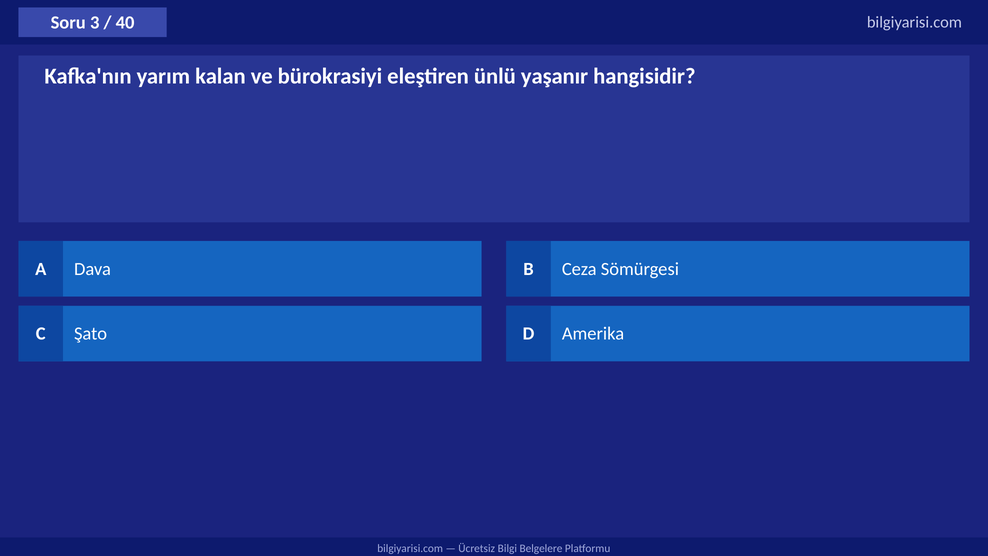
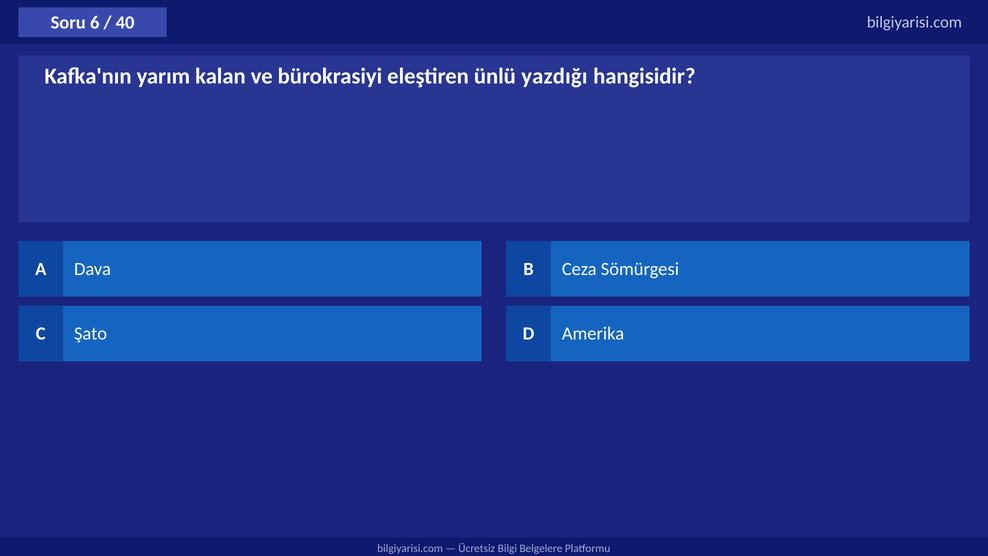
3: 3 -> 6
yaşanır: yaşanır -> yazdığı
